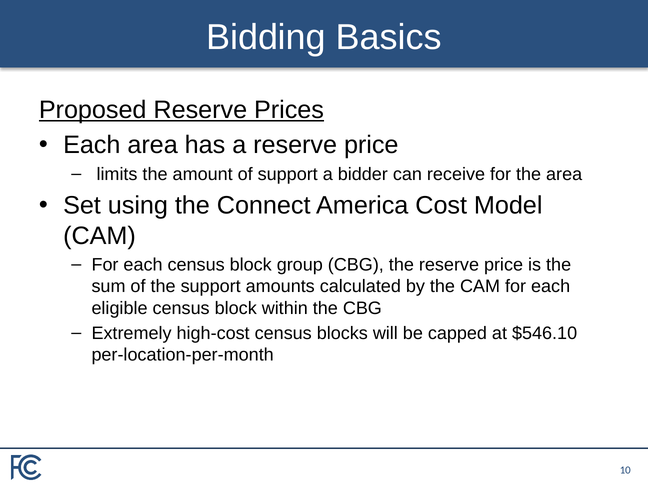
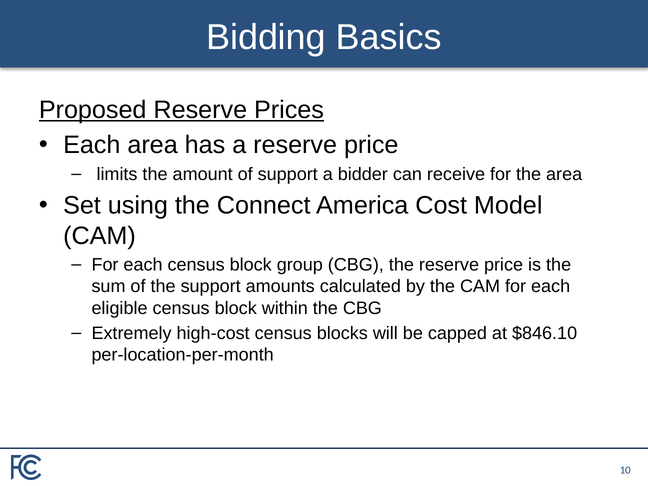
$546.10: $546.10 -> $846.10
